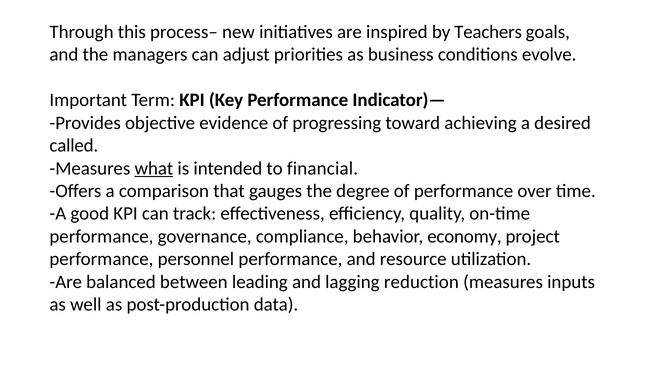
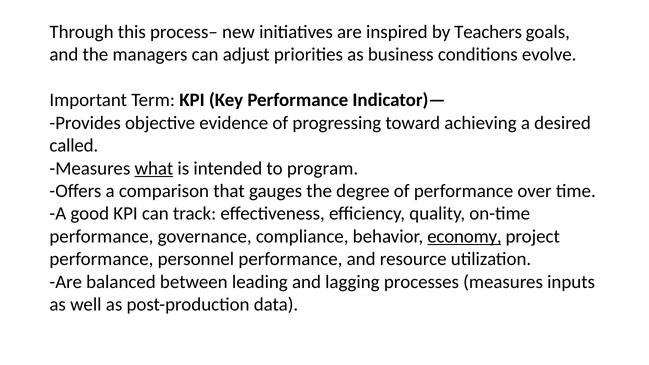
financial: financial -> program
economy underline: none -> present
reduction: reduction -> processes
